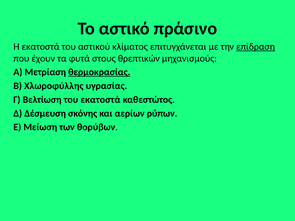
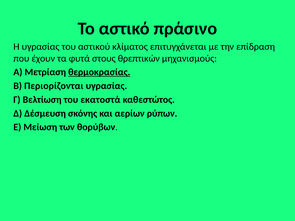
Η εκατοστά: εκατοστά -> υγρασίας
επίδραση underline: present -> none
Χλωροφύλλης: Χλωροφύλλης -> Περιορίζονται
